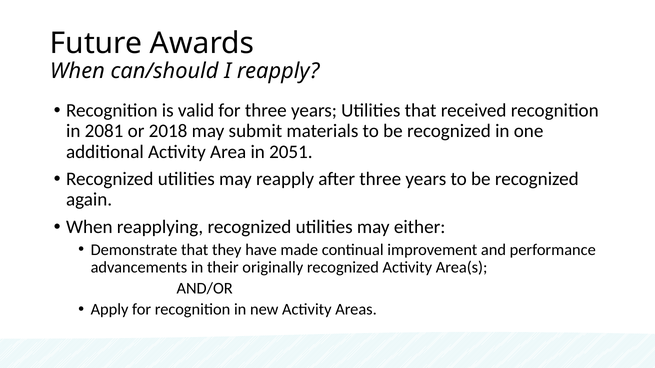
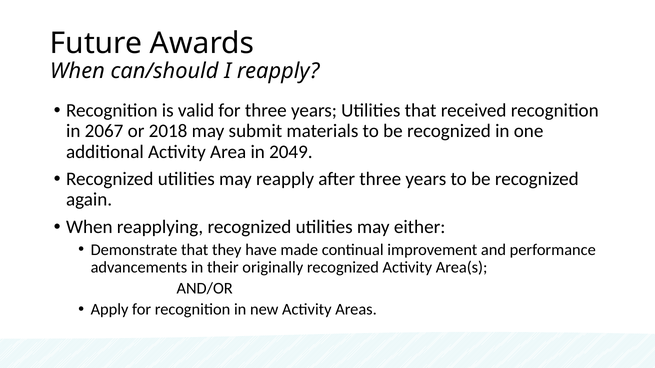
2081: 2081 -> 2067
2051: 2051 -> 2049
